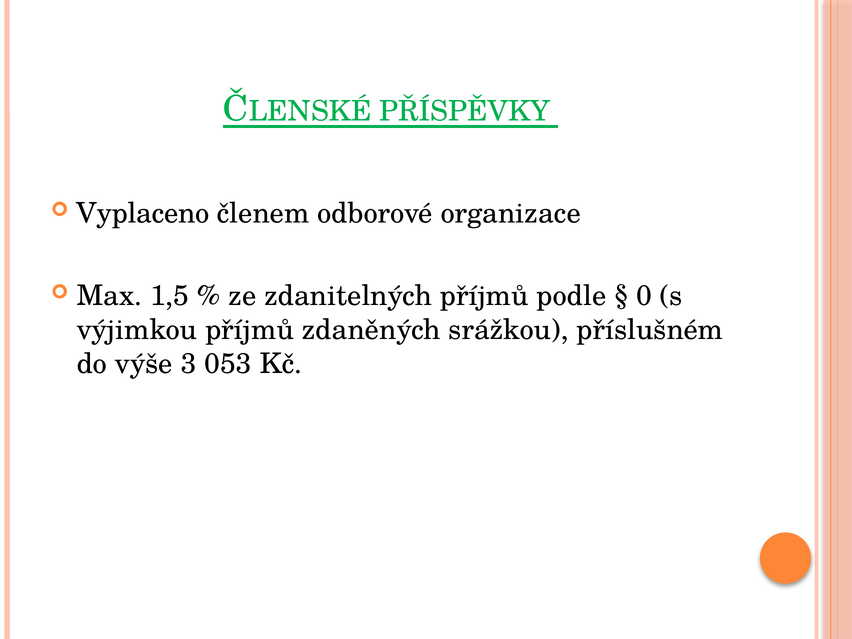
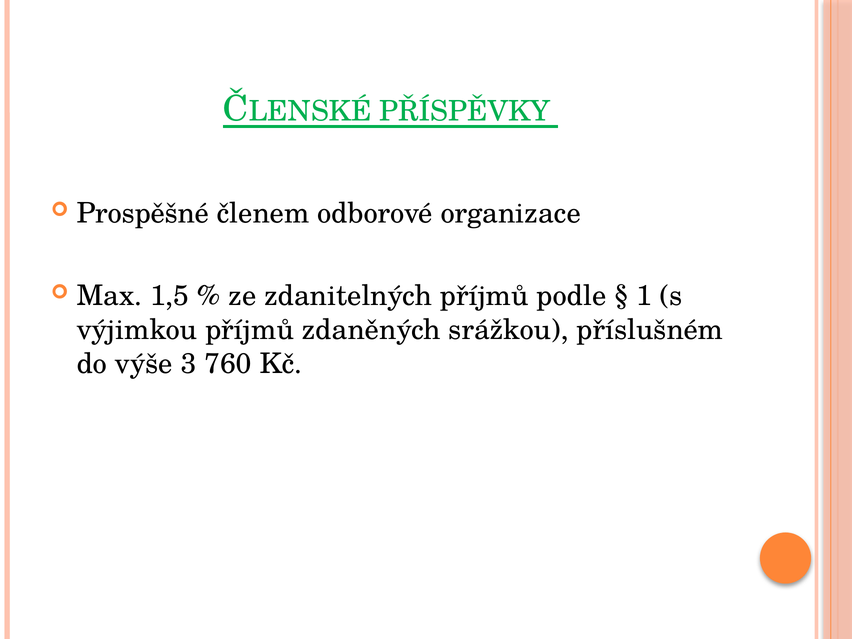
Vyplaceno: Vyplaceno -> Prospěšné
0: 0 -> 1
053: 053 -> 760
